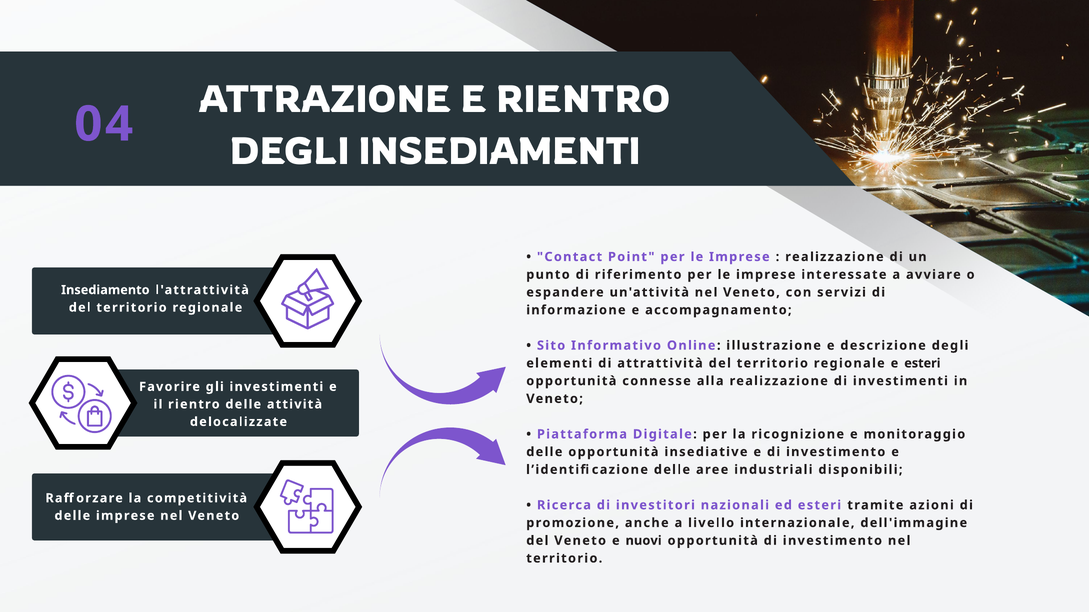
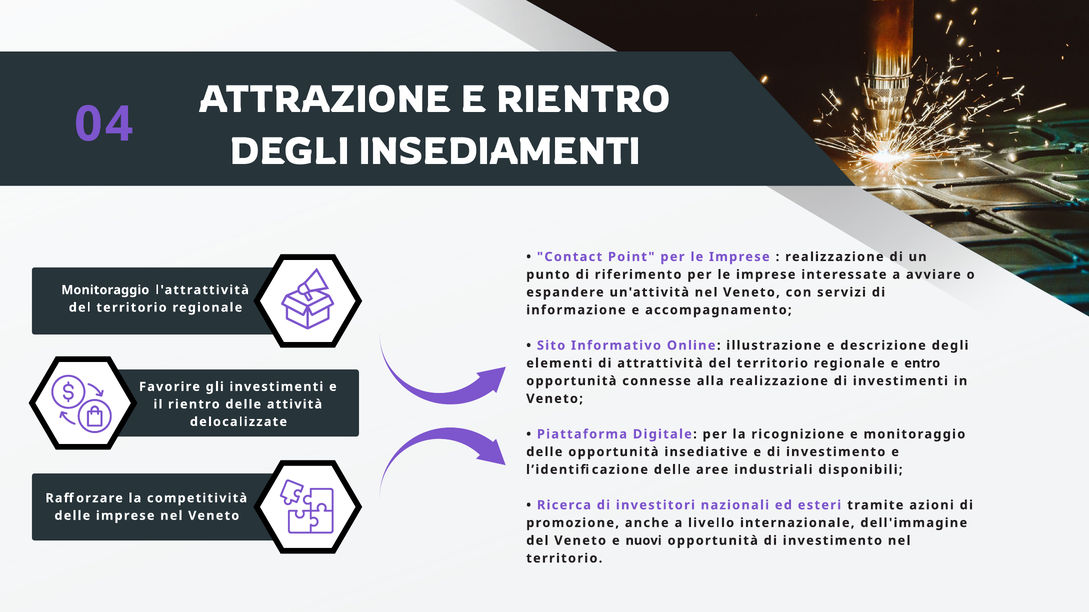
Insediamento at (105, 290): Insediamento -> Monitoraggio
e esteri: esteri -> entro
